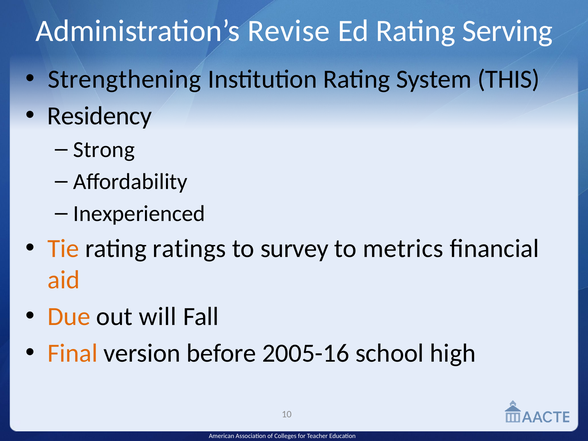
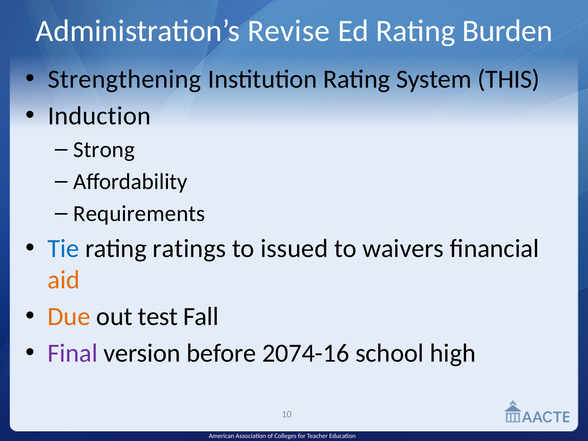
Serving: Serving -> Burden
Residency: Residency -> Induction
Inexperienced: Inexperienced -> Requirements
Tie colour: orange -> blue
survey: survey -> issued
metrics: metrics -> waivers
will: will -> test
Final colour: orange -> purple
2005-16: 2005-16 -> 2074-16
